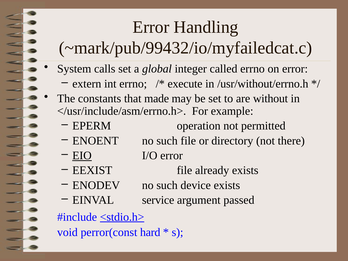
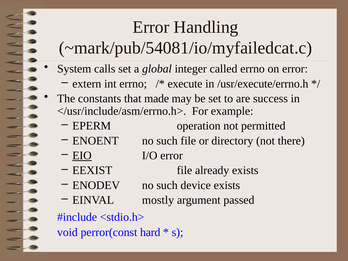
~mark/pub/99432/io/myfailedcat.c: ~mark/pub/99432/io/myfailedcat.c -> ~mark/pub/54081/io/myfailedcat.c
/usr/without/errno.h: /usr/without/errno.h -> /usr/execute/errno.h
without: without -> success
service: service -> mostly
<stdio.h> underline: present -> none
